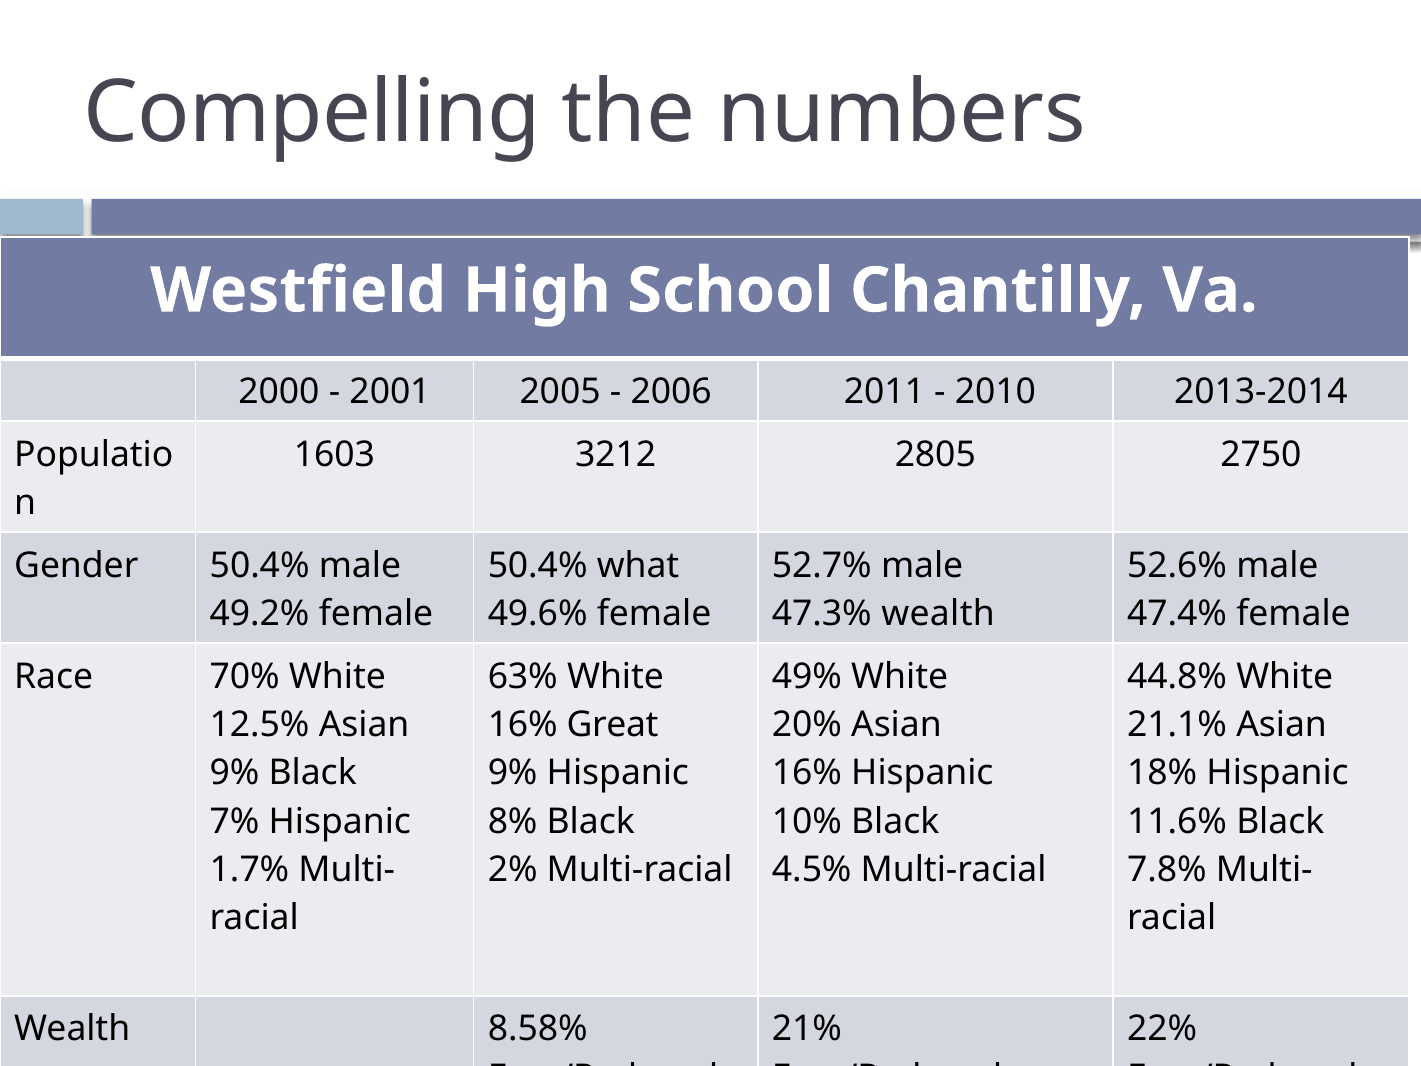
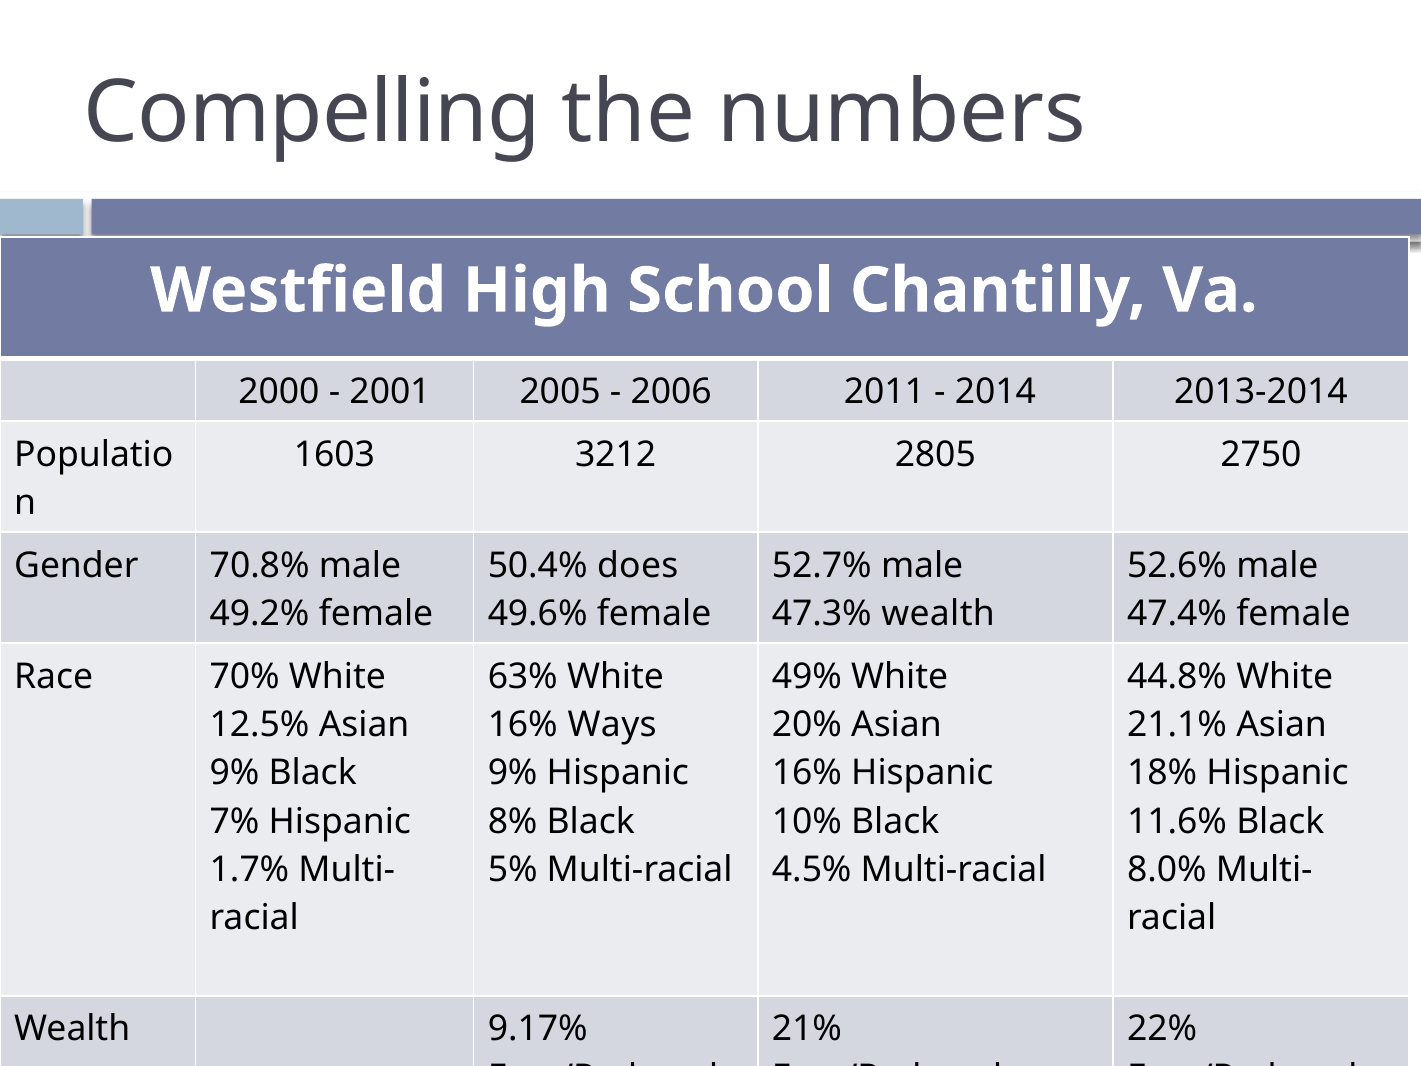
2010: 2010 -> 2014
Gender 50.4%: 50.4% -> 70.8%
what: what -> does
Great: Great -> Ways
2%: 2% -> 5%
7.8%: 7.8% -> 8.0%
8.58%: 8.58% -> 9.17%
